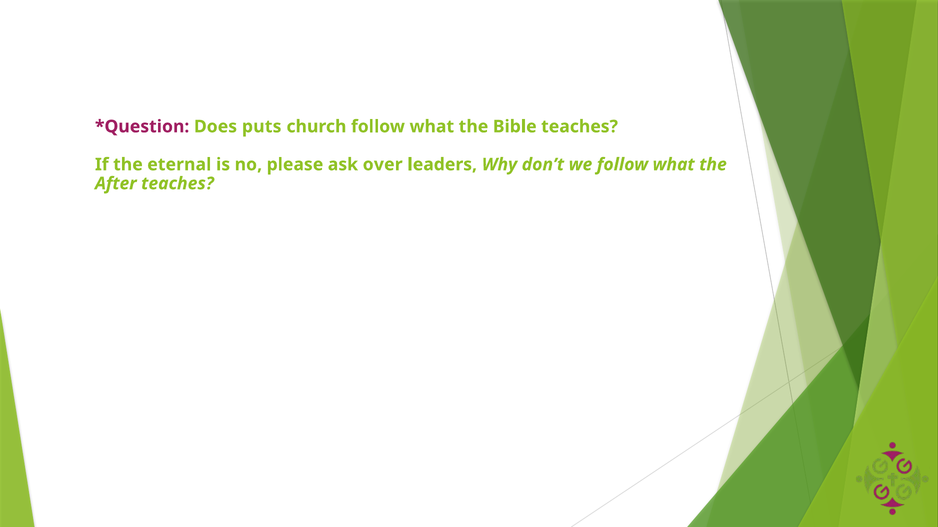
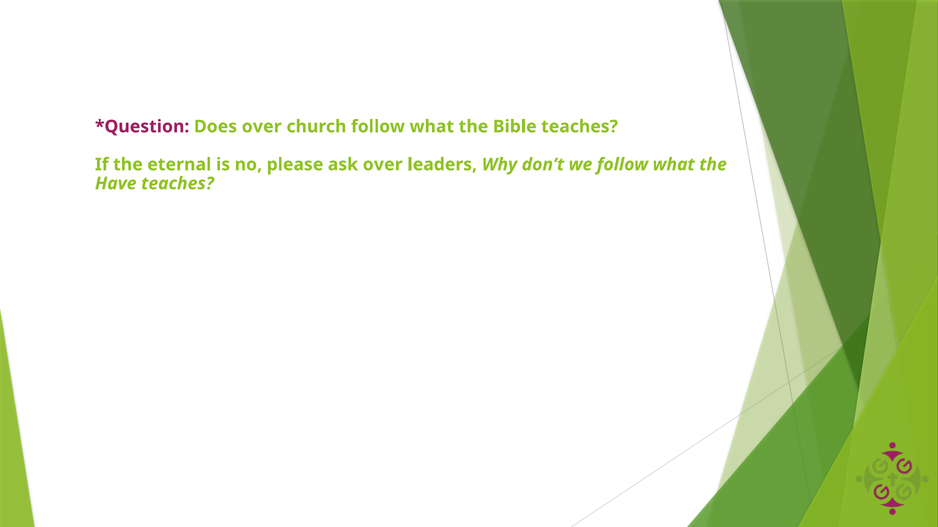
Does puts: puts -> over
After: After -> Have
